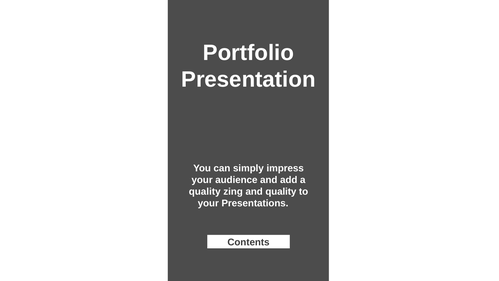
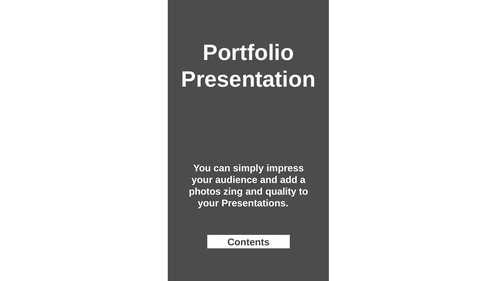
quality at (205, 192): quality -> photos
